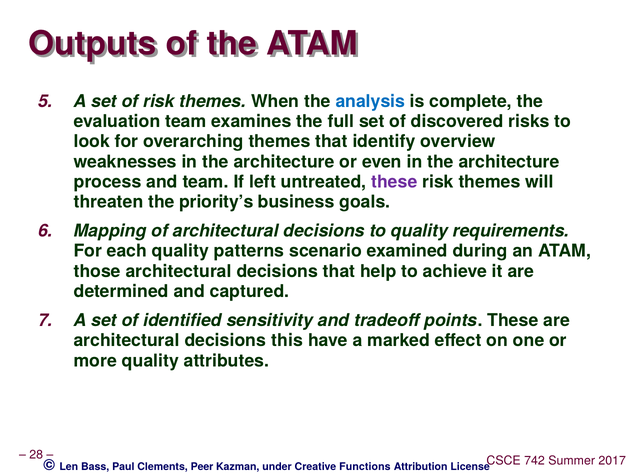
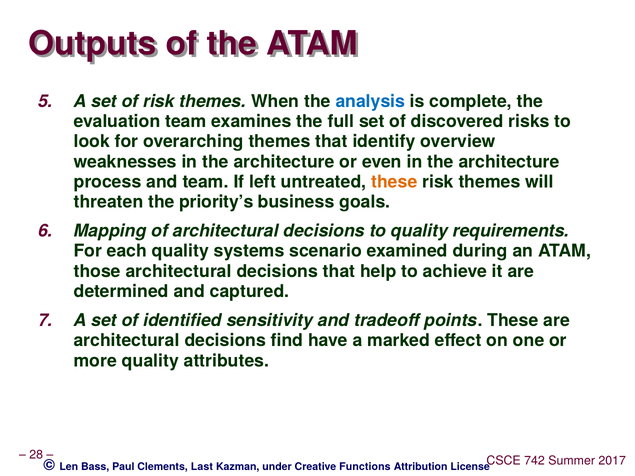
these at (394, 182) colour: purple -> orange
patterns: patterns -> systems
this: this -> find
Peer: Peer -> Last
